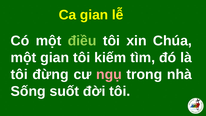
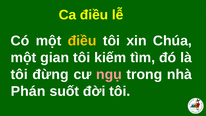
Ca gian: gian -> điều
điều at (82, 41) colour: light green -> yellow
Sống: Sống -> Phán
